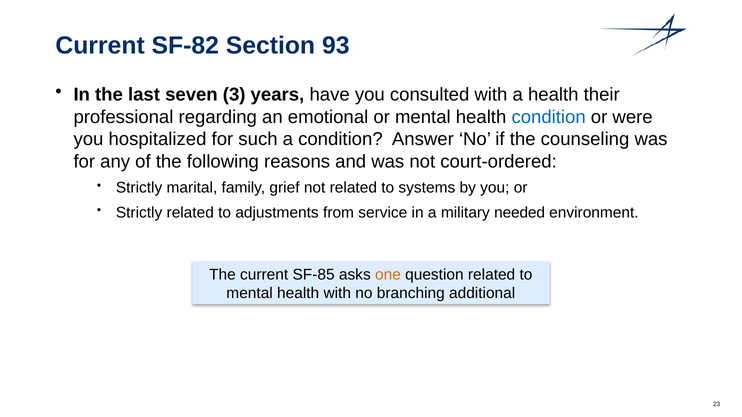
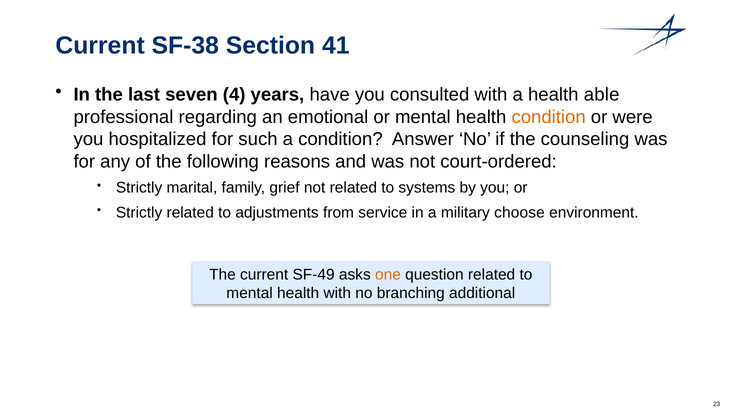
SF-82: SF-82 -> SF-38
93: 93 -> 41
3: 3 -> 4
their: their -> able
condition at (549, 117) colour: blue -> orange
needed: needed -> choose
SF-85: SF-85 -> SF-49
